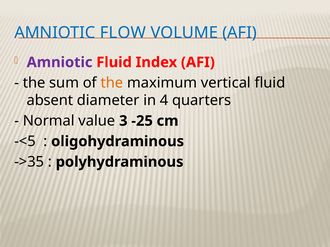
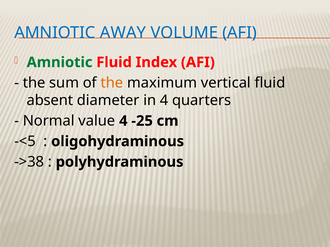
FLOW: FLOW -> AWAY
Amniotic at (60, 62) colour: purple -> green
value 3: 3 -> 4
->35: ->35 -> ->38
